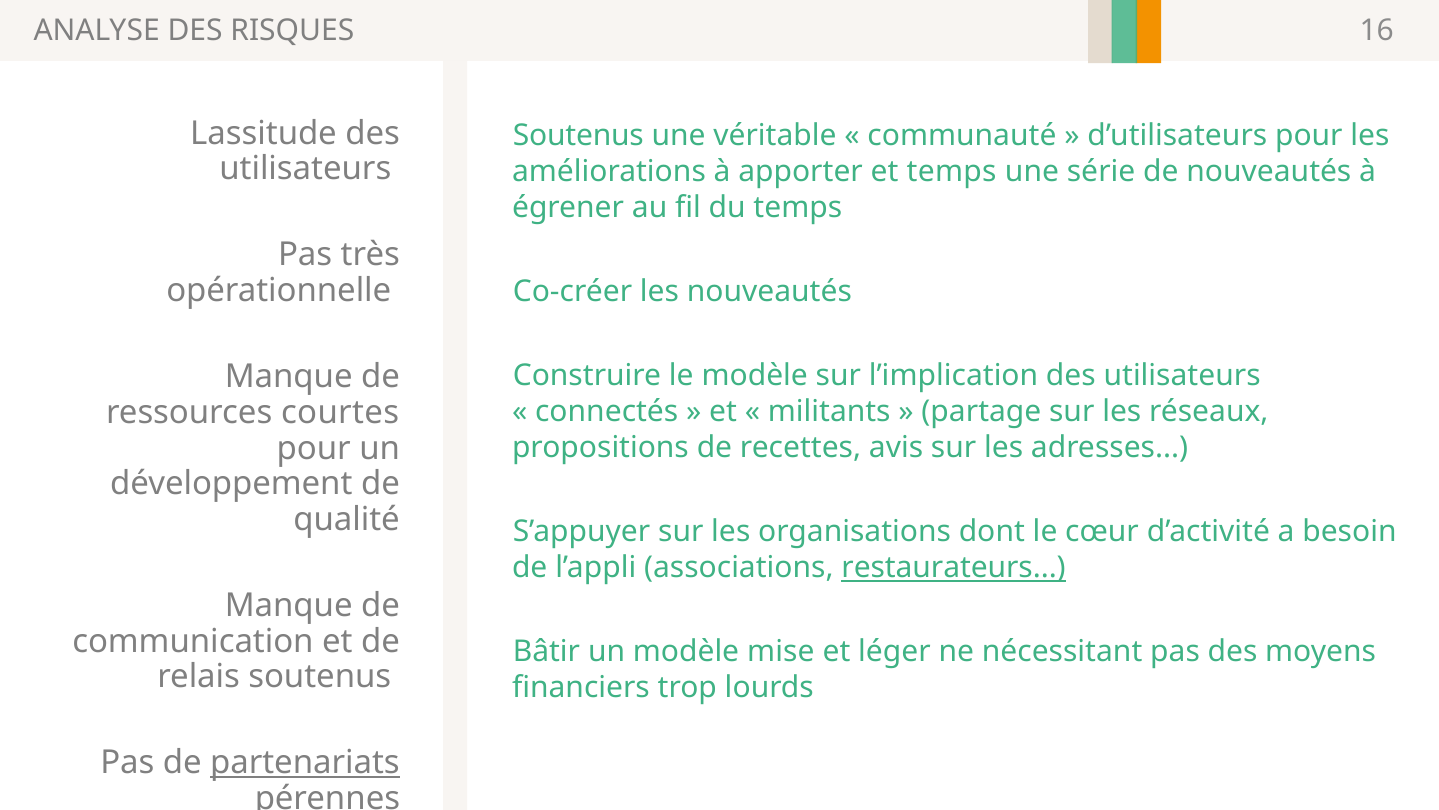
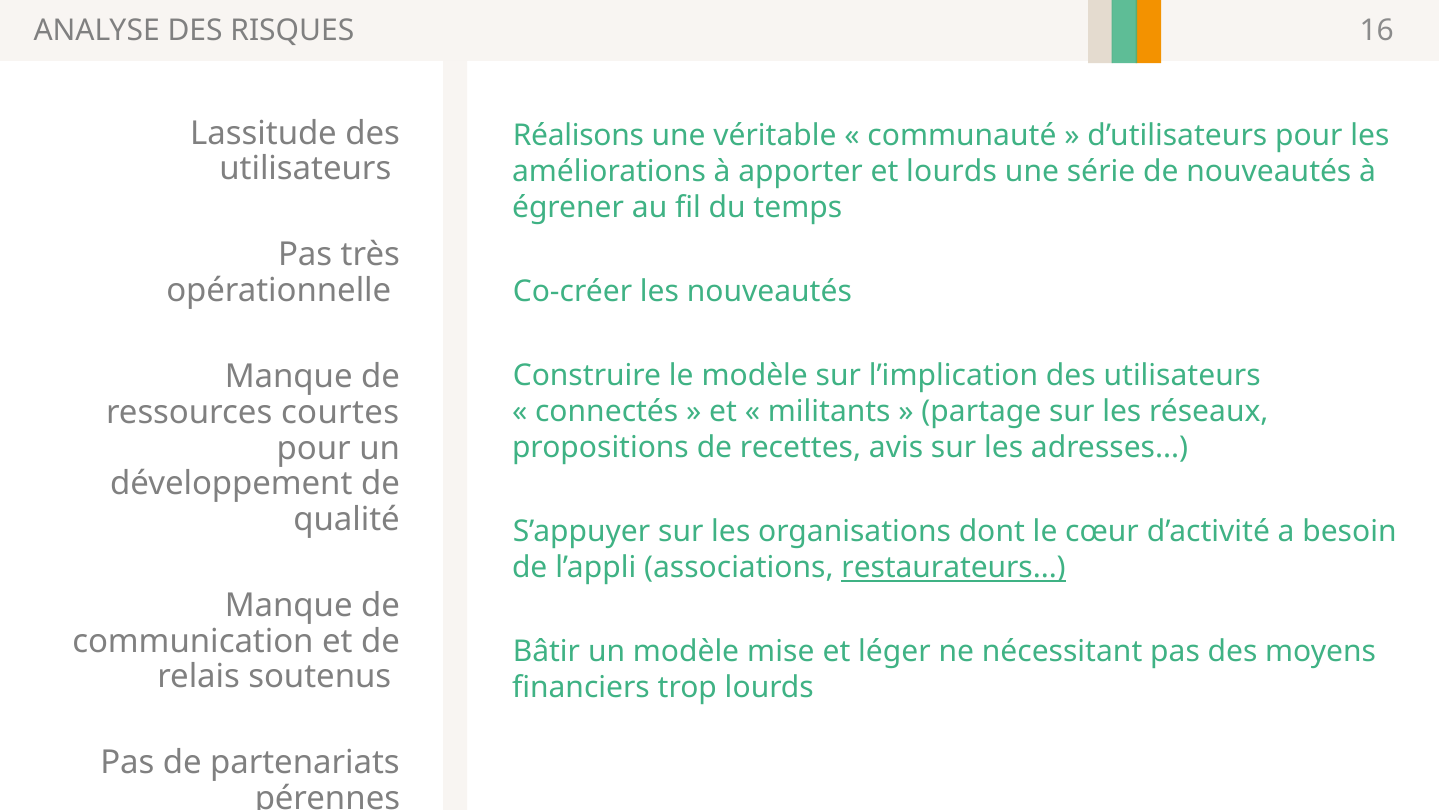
Soutenus at (578, 136): Soutenus -> Réalisons
et temps: temps -> lourds
partenariats underline: present -> none
